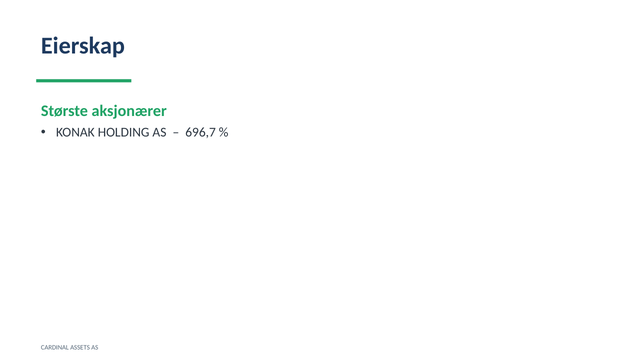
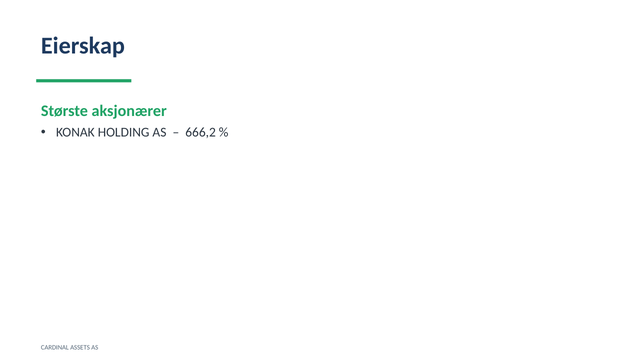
696,7: 696,7 -> 666,2
